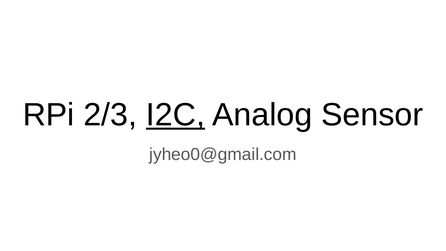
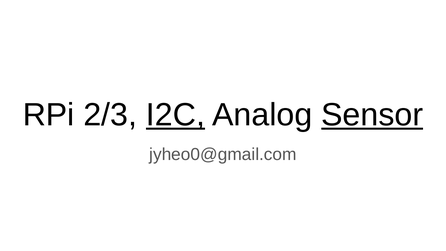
Sensor underline: none -> present
